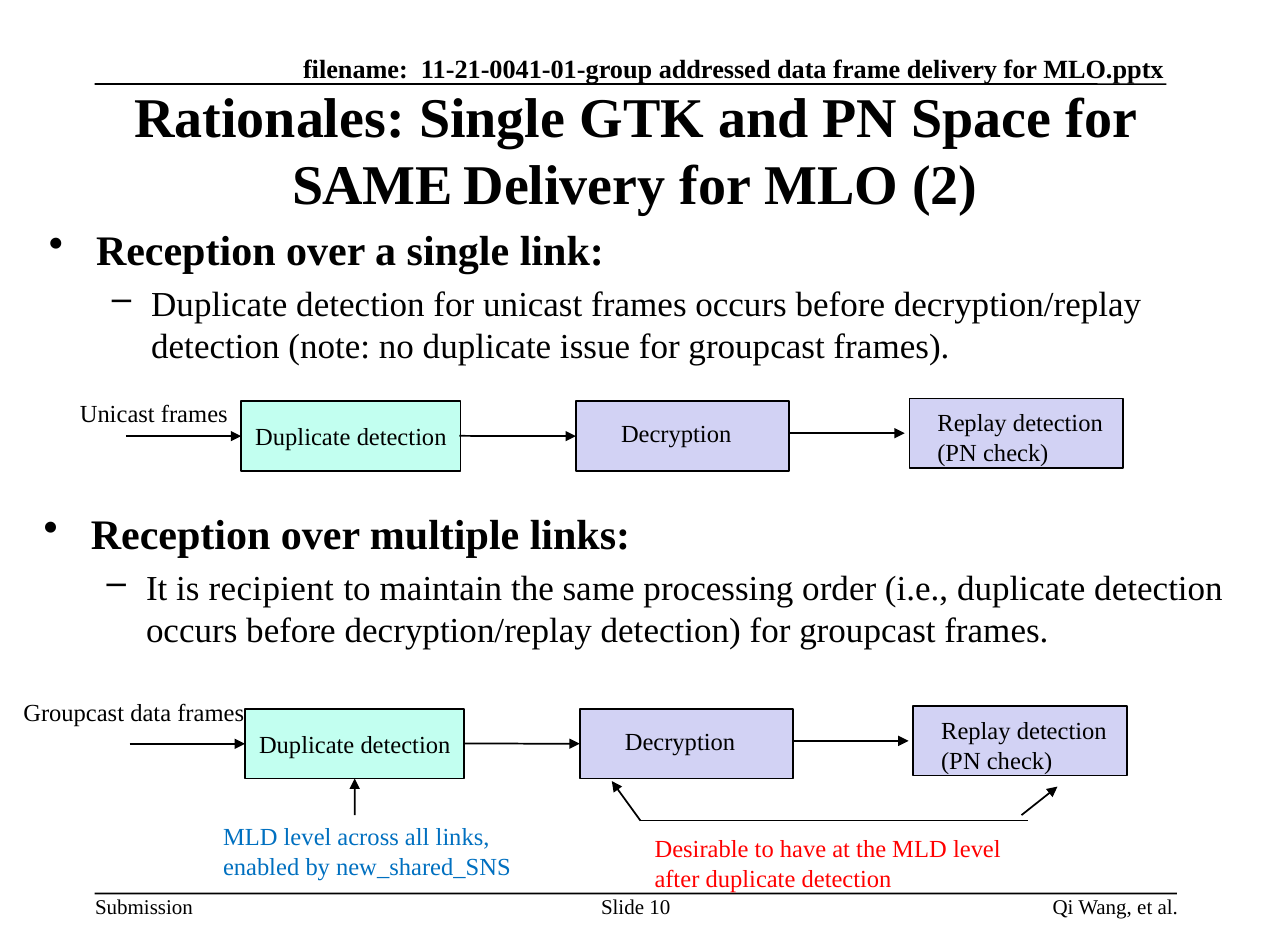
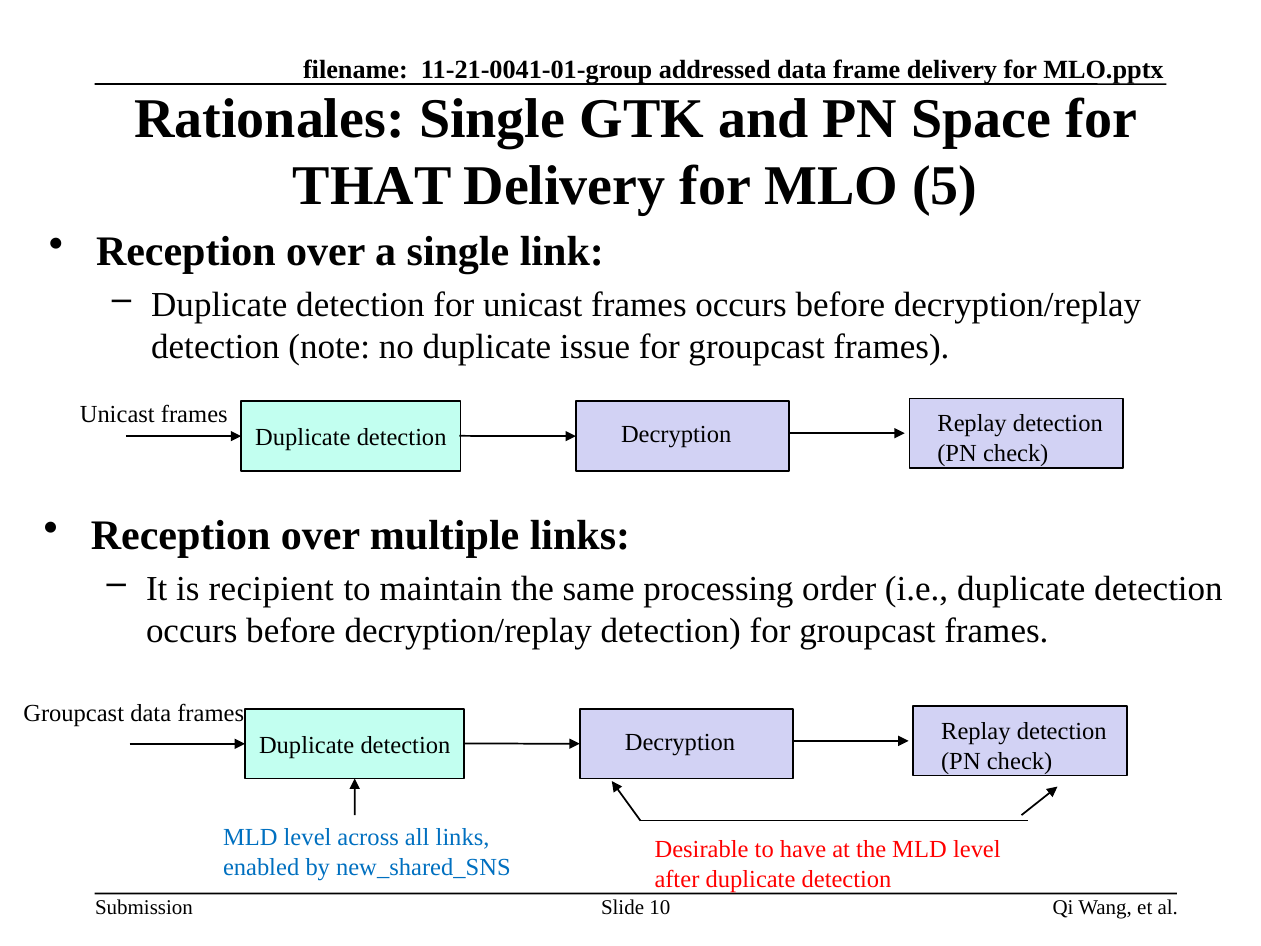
SAME at (372, 186): SAME -> THAT
2: 2 -> 5
